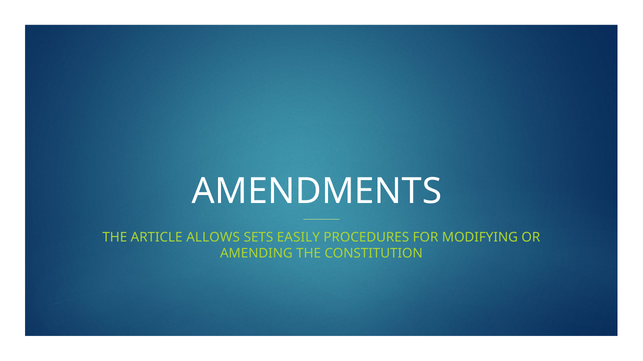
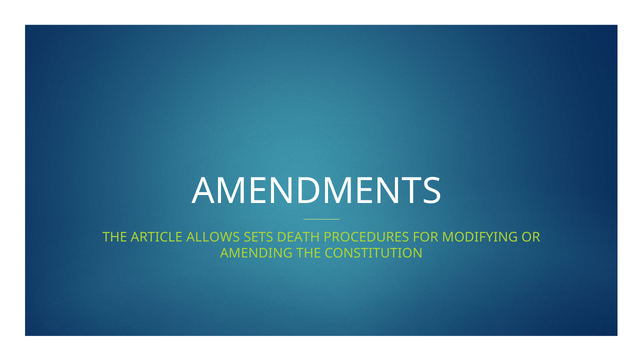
EASILY: EASILY -> DEATH
